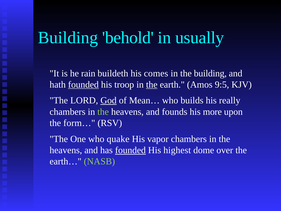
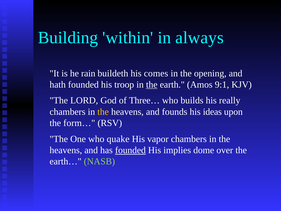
behold: behold -> within
usually: usually -> always
the building: building -> opening
founded at (83, 84) underline: present -> none
9:5: 9:5 -> 9:1
God underline: present -> none
Mean…: Mean… -> Three…
the at (103, 112) colour: light green -> yellow
more: more -> ideas
highest: highest -> implies
